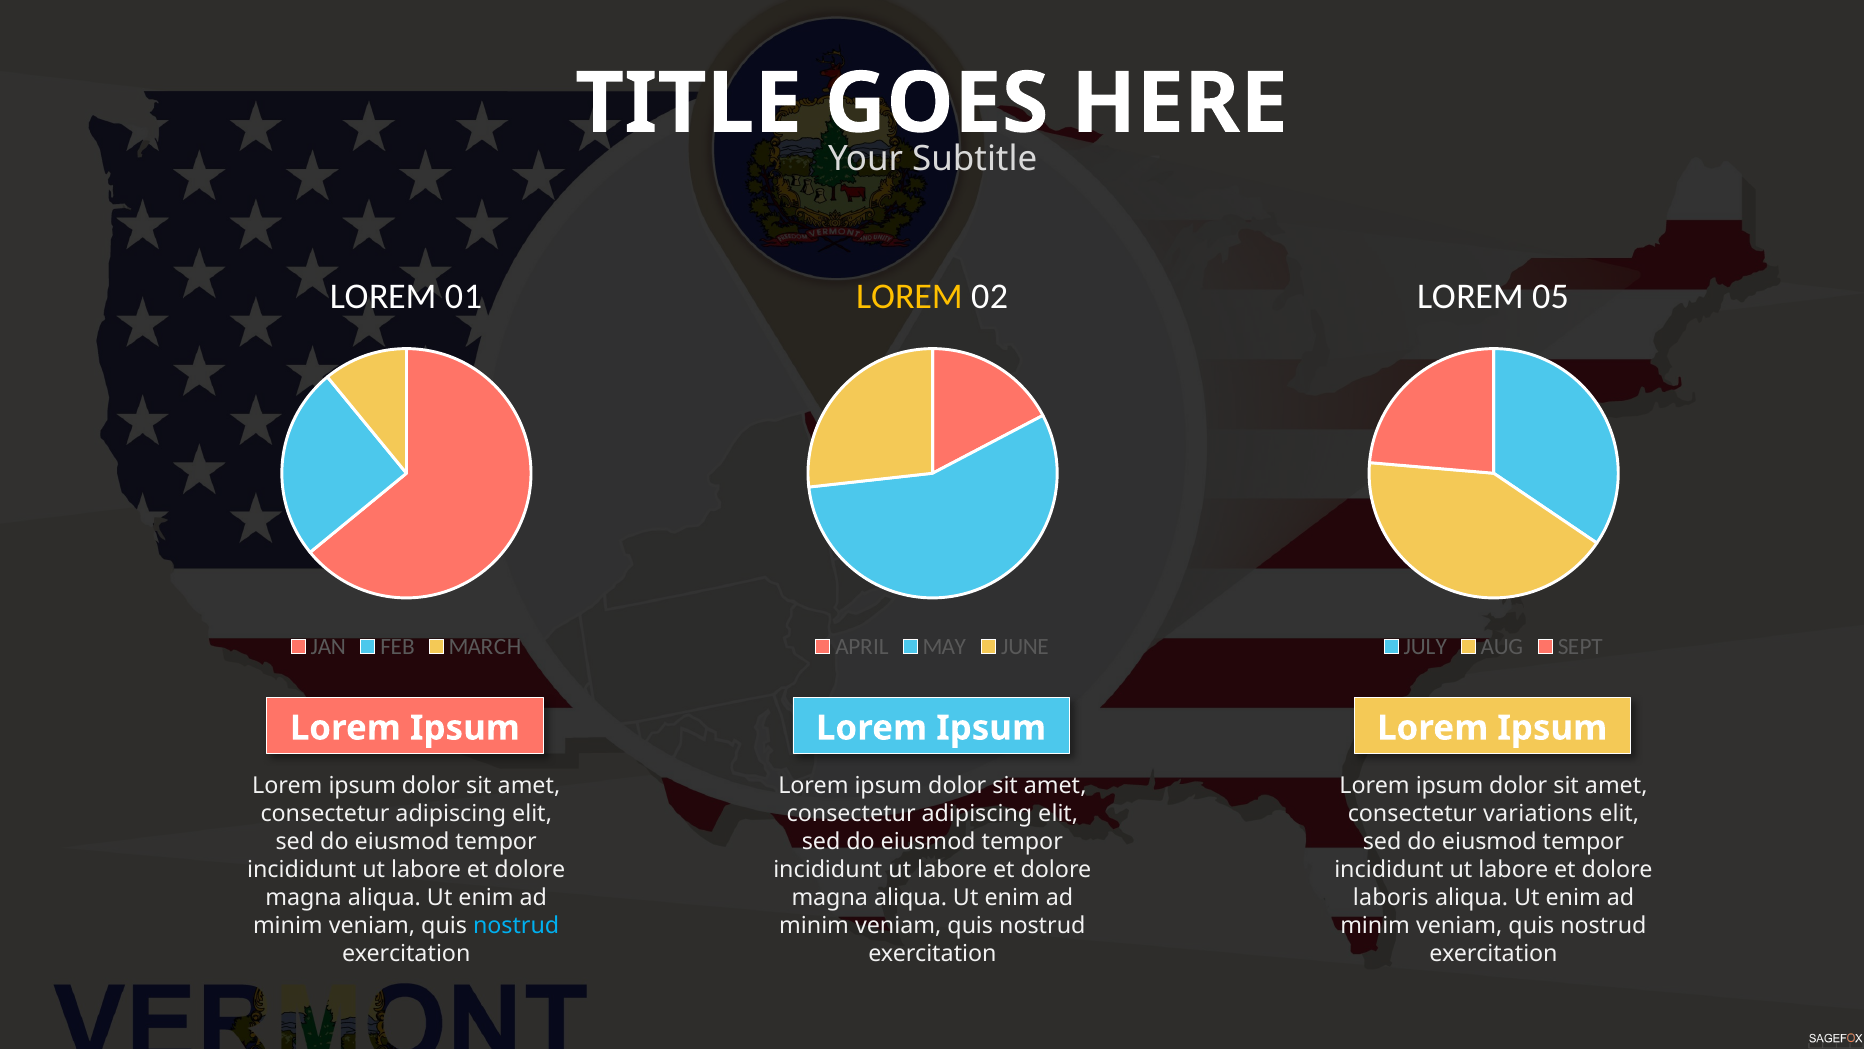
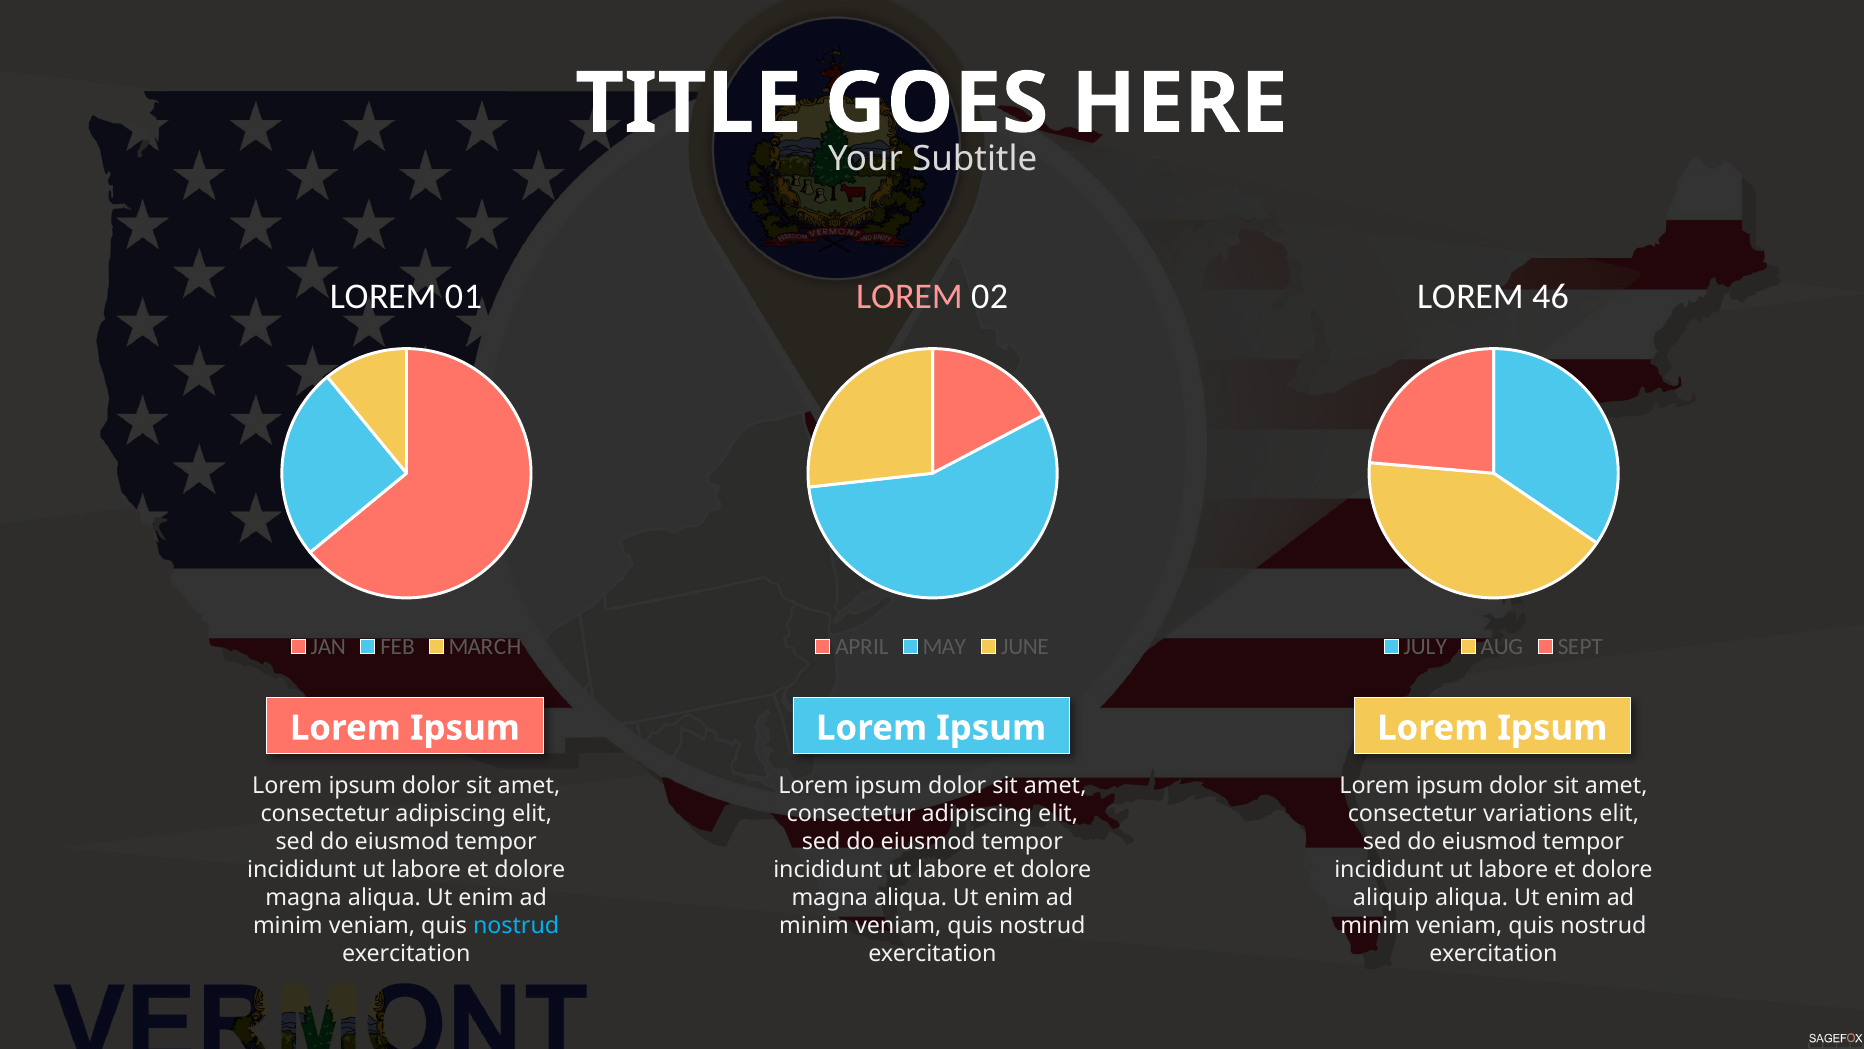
LOREM at (909, 296) colour: yellow -> pink
05: 05 -> 46
laboris: laboris -> aliquip
